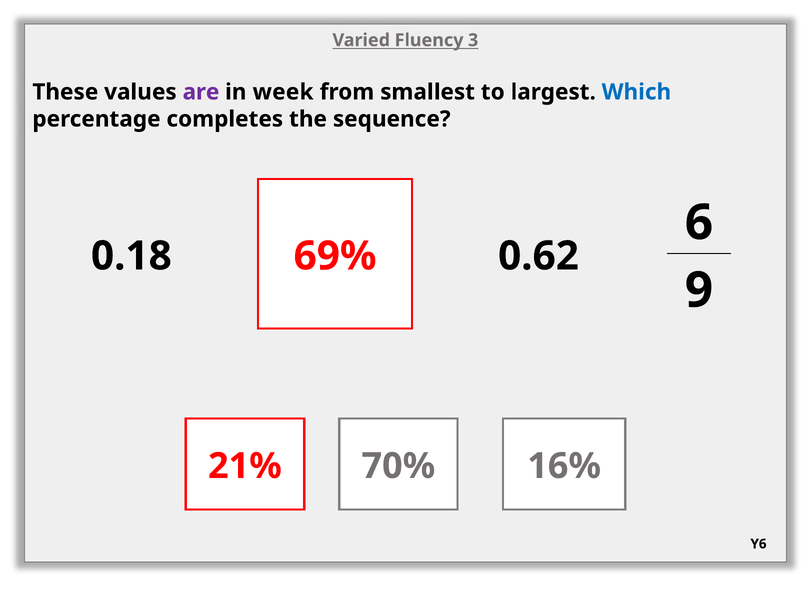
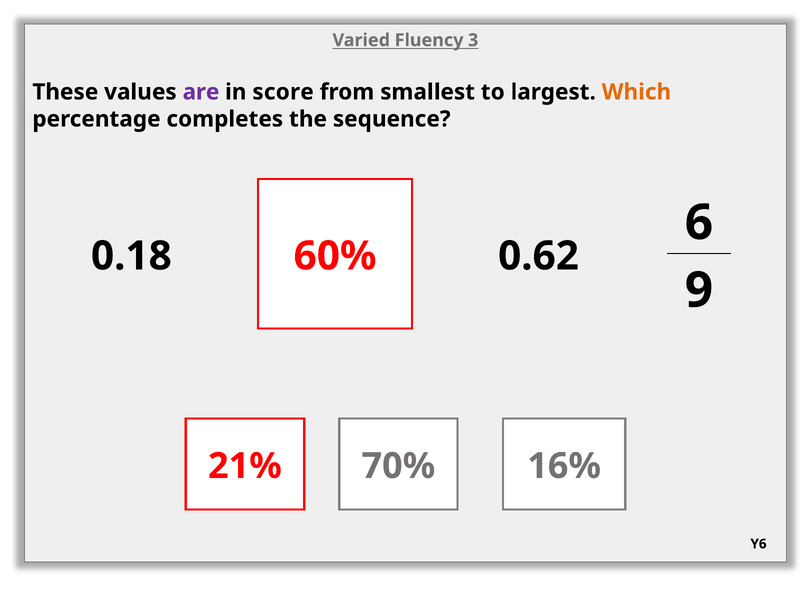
week: week -> score
Which colour: blue -> orange
69%: 69% -> 60%
